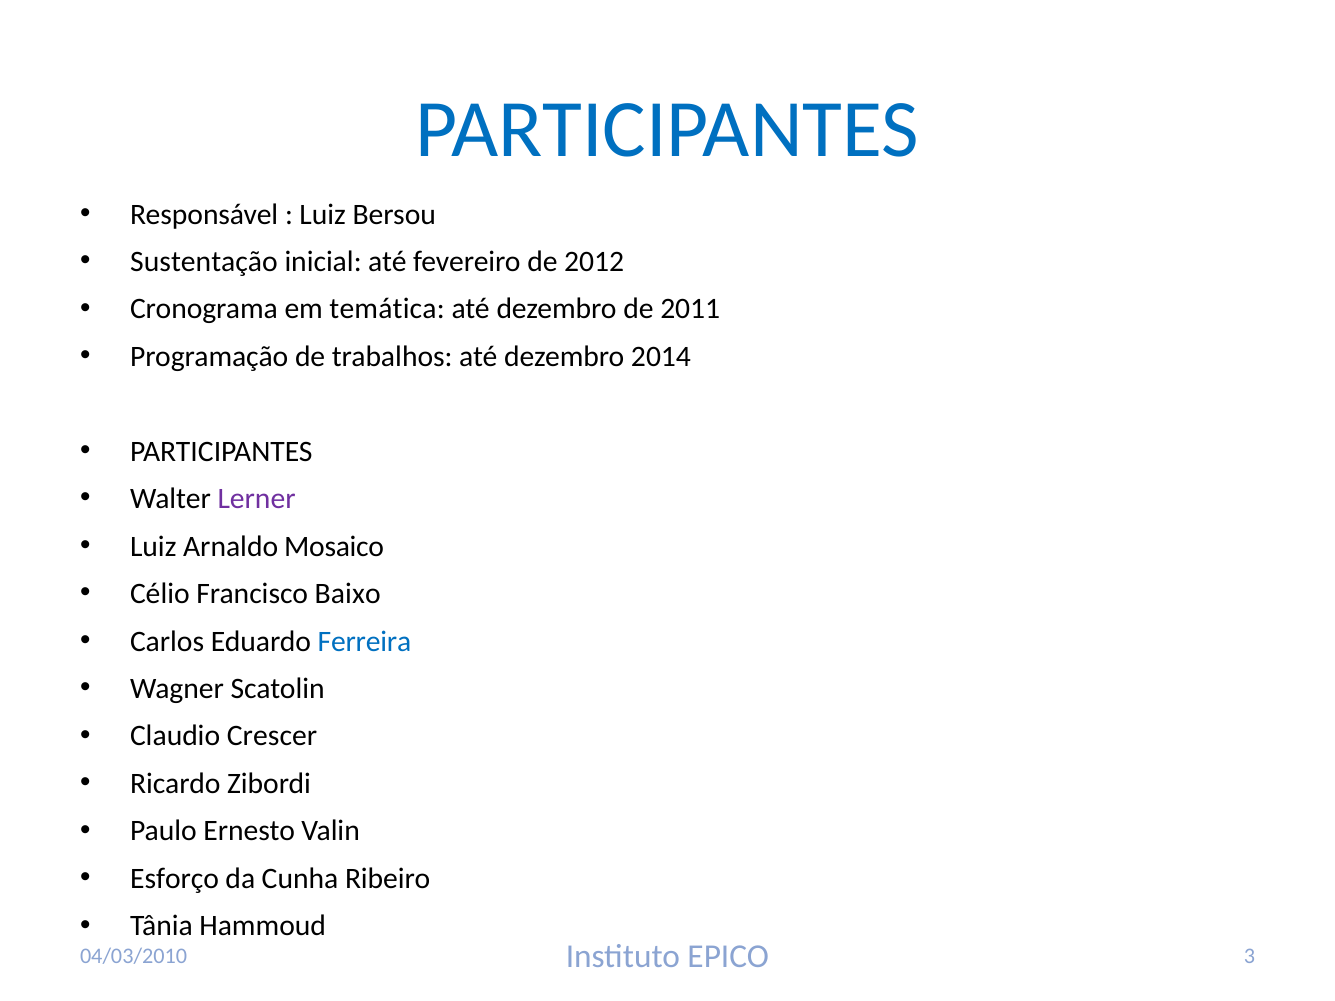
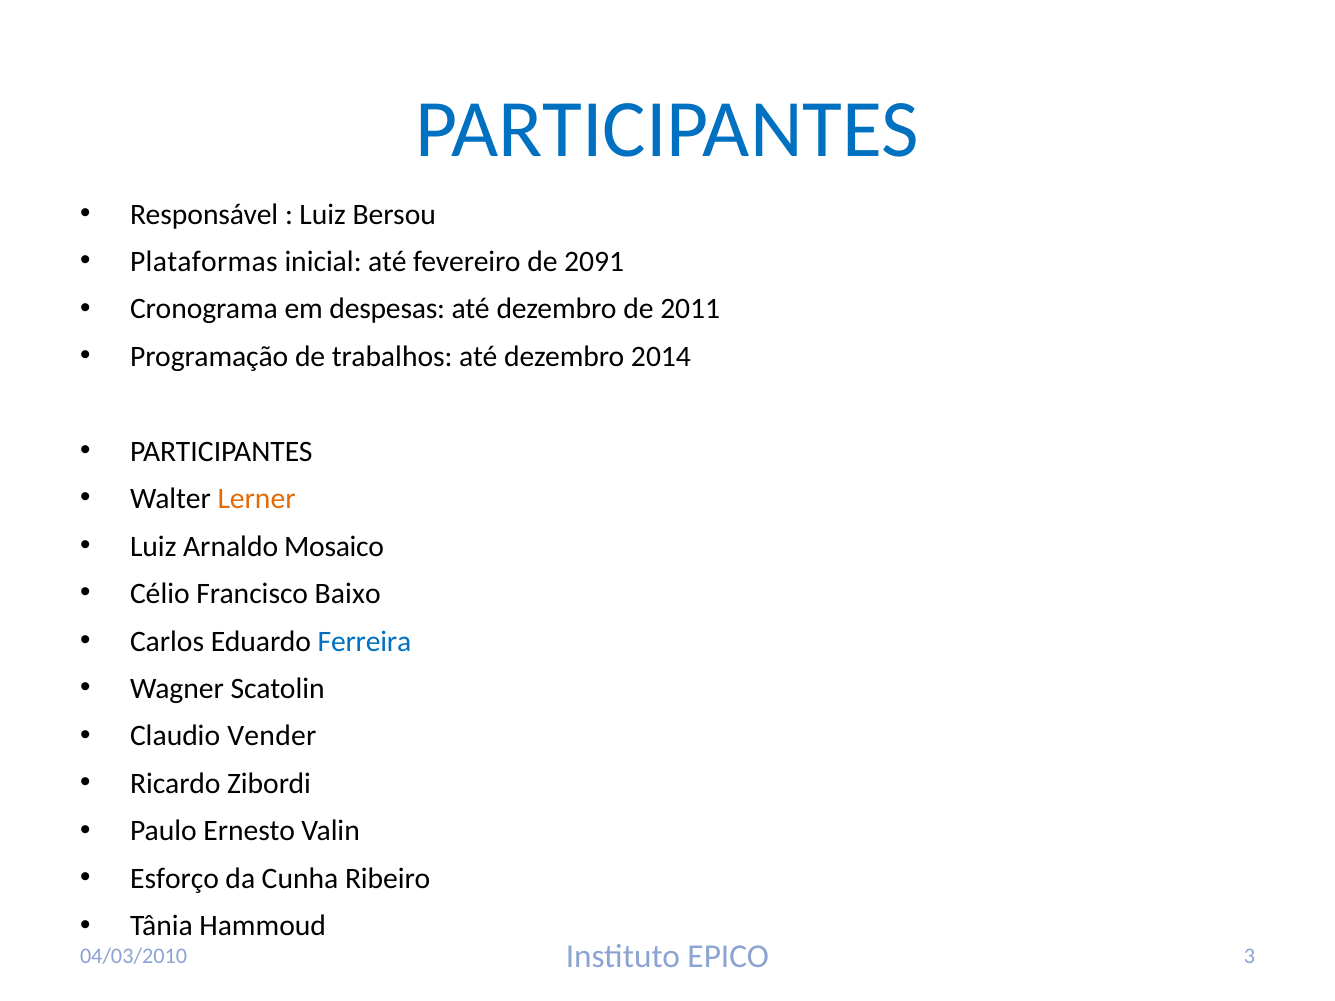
Sustentação: Sustentação -> Plataformas
2012: 2012 -> 2091
temática: temática -> despesas
Lerner colour: purple -> orange
Crescer: Crescer -> Vender
